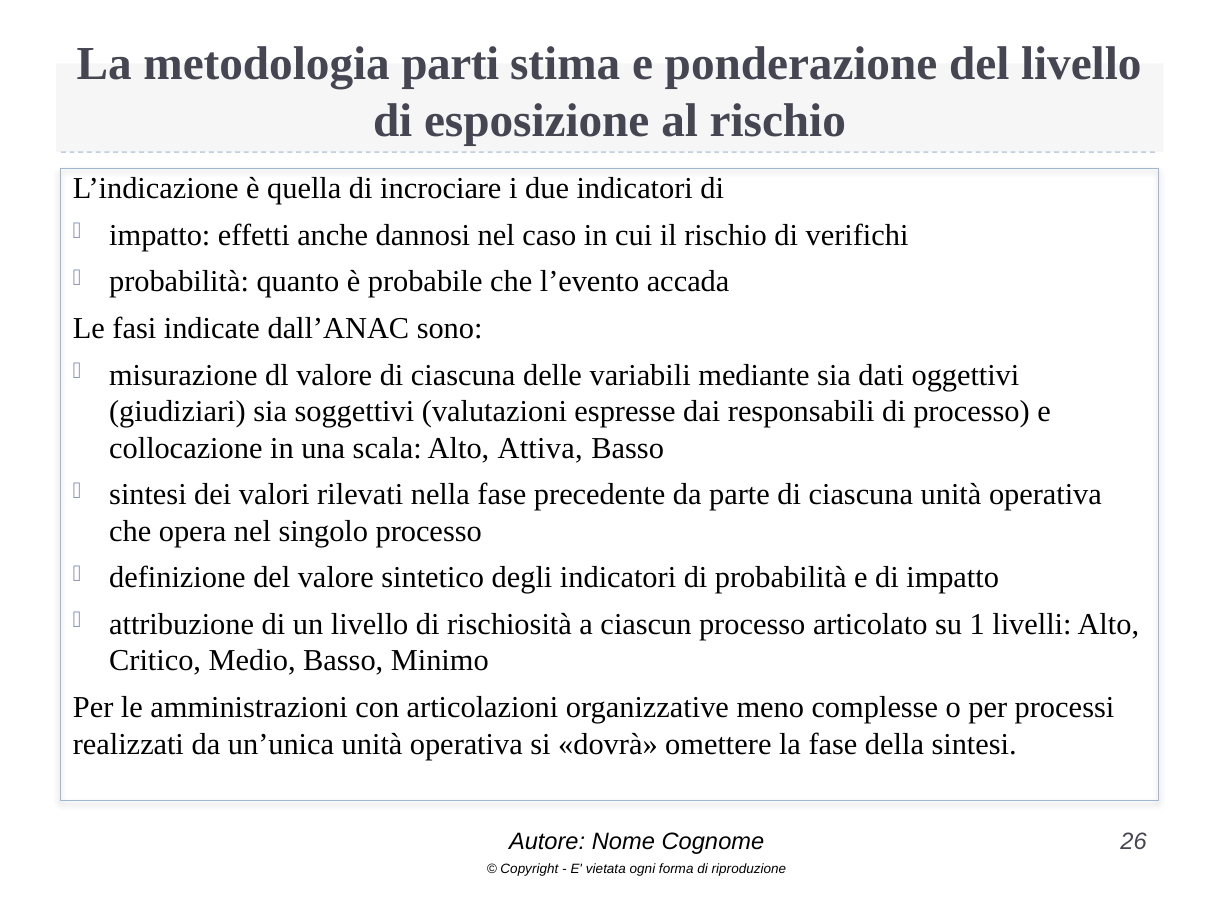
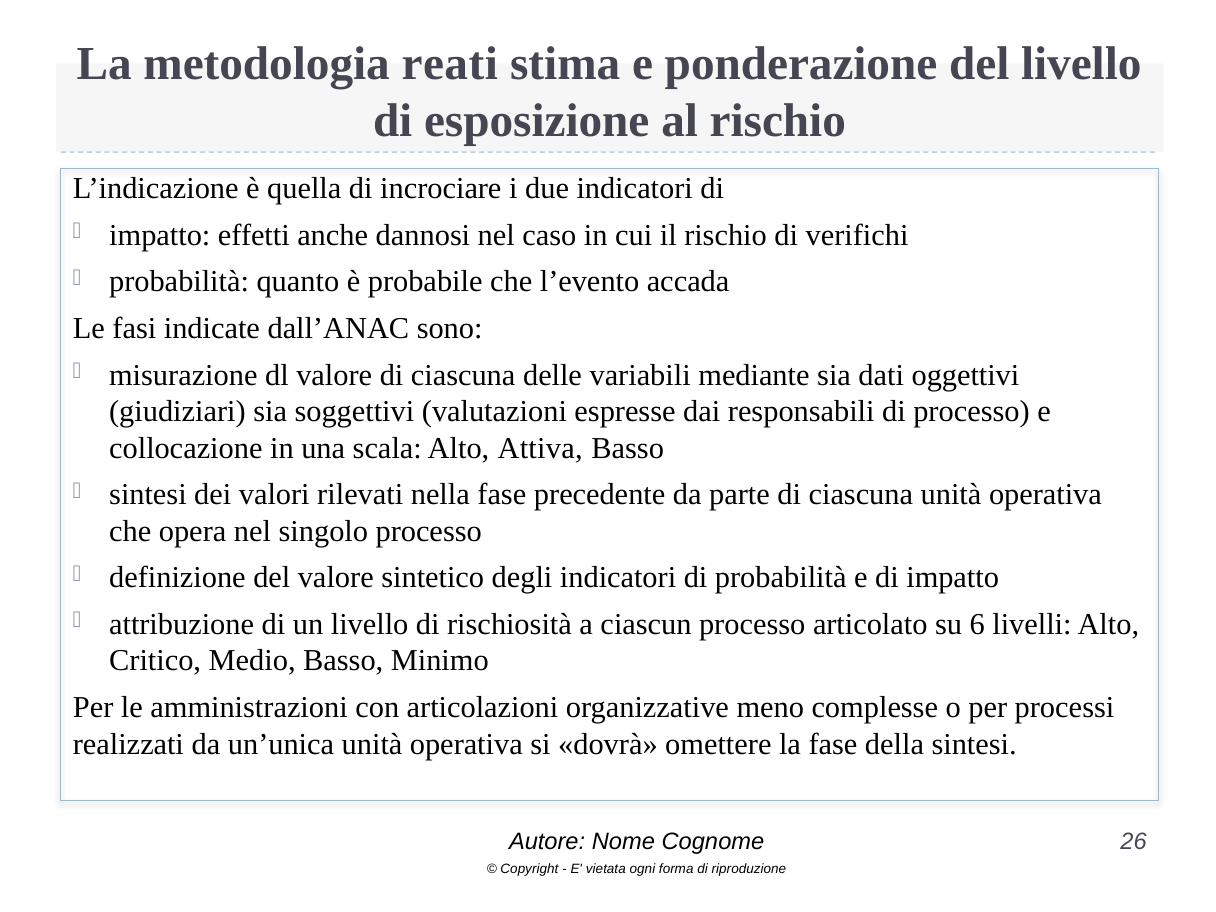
parti: parti -> reati
1: 1 -> 6
